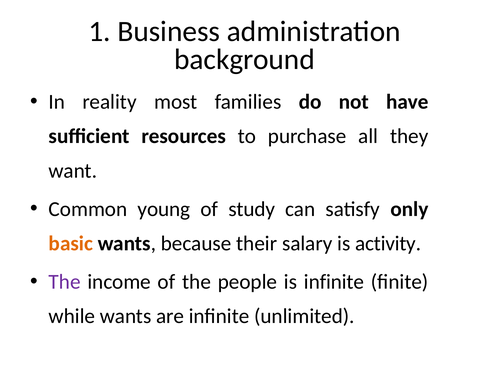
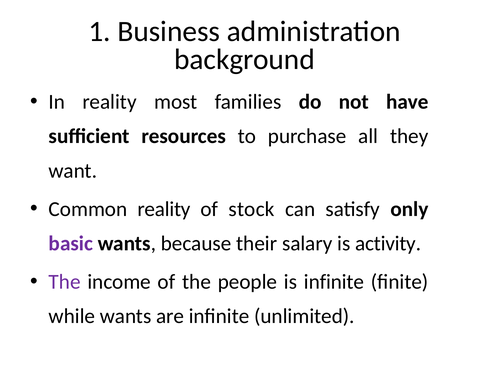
Common young: young -> reality
study: study -> stock
basic colour: orange -> purple
